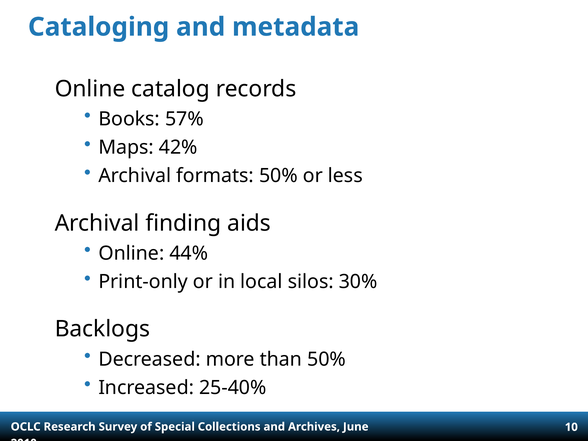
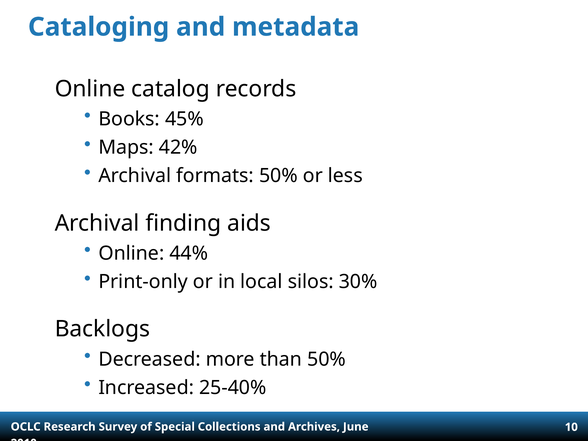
57%: 57% -> 45%
